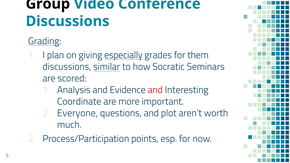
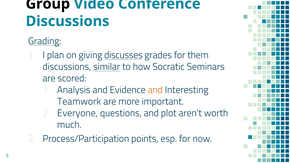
especially: especially -> discusses
and at (155, 90) colour: red -> orange
Coordinate: Coordinate -> Teamwork
